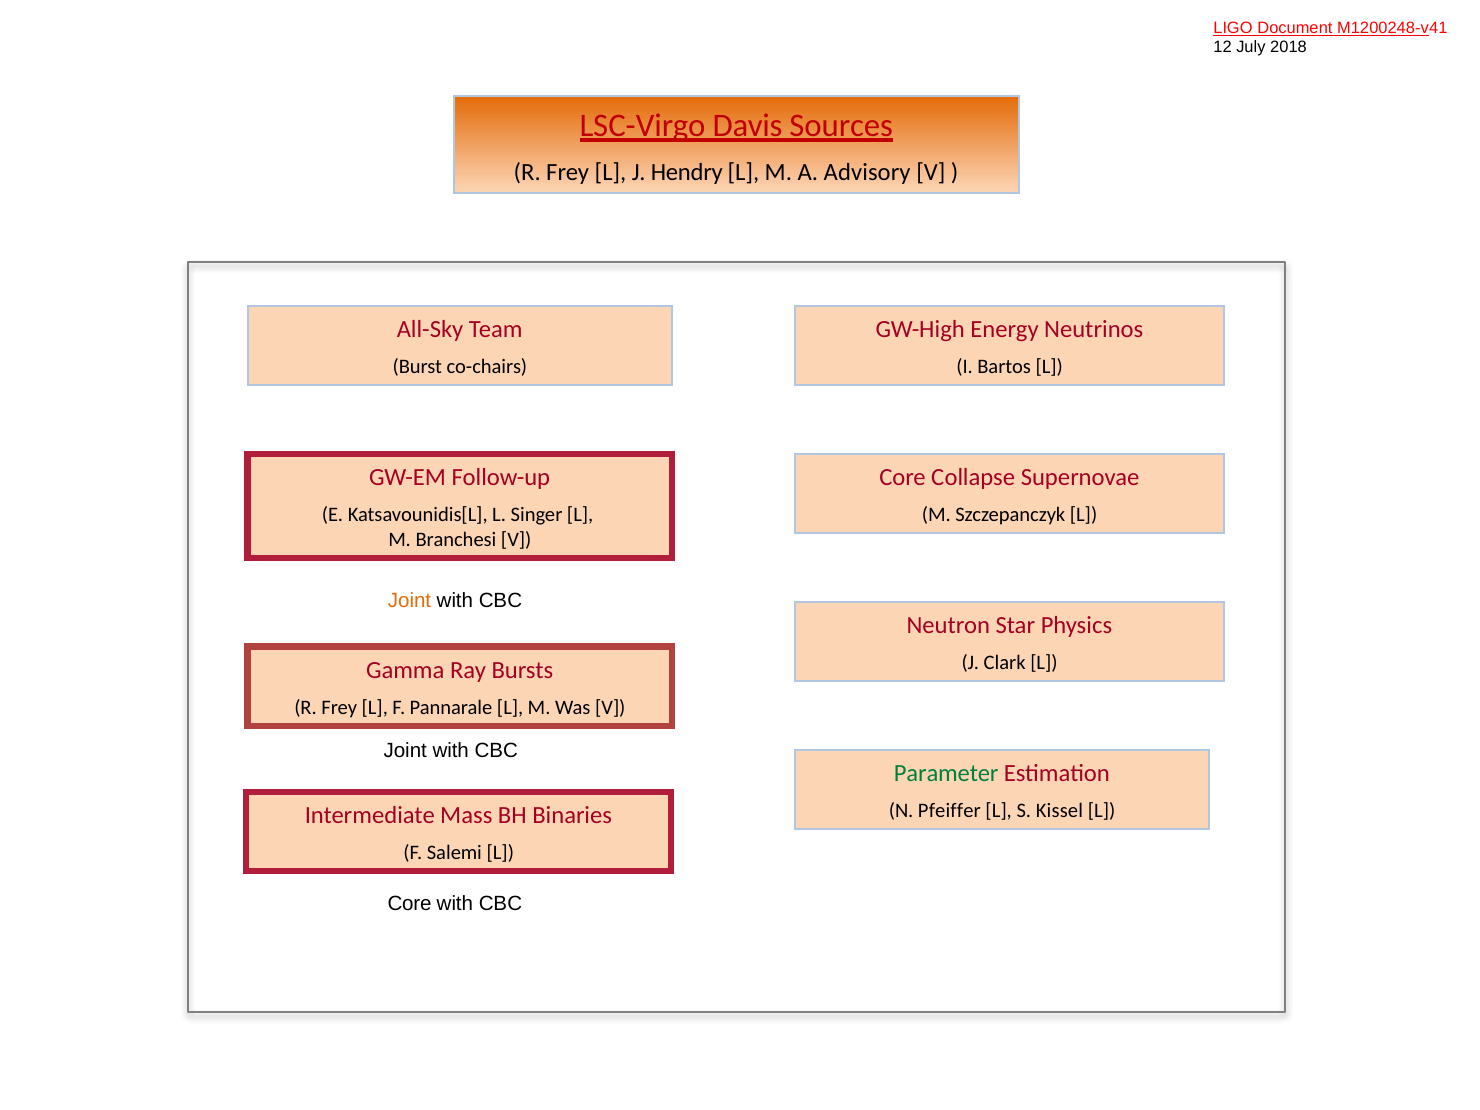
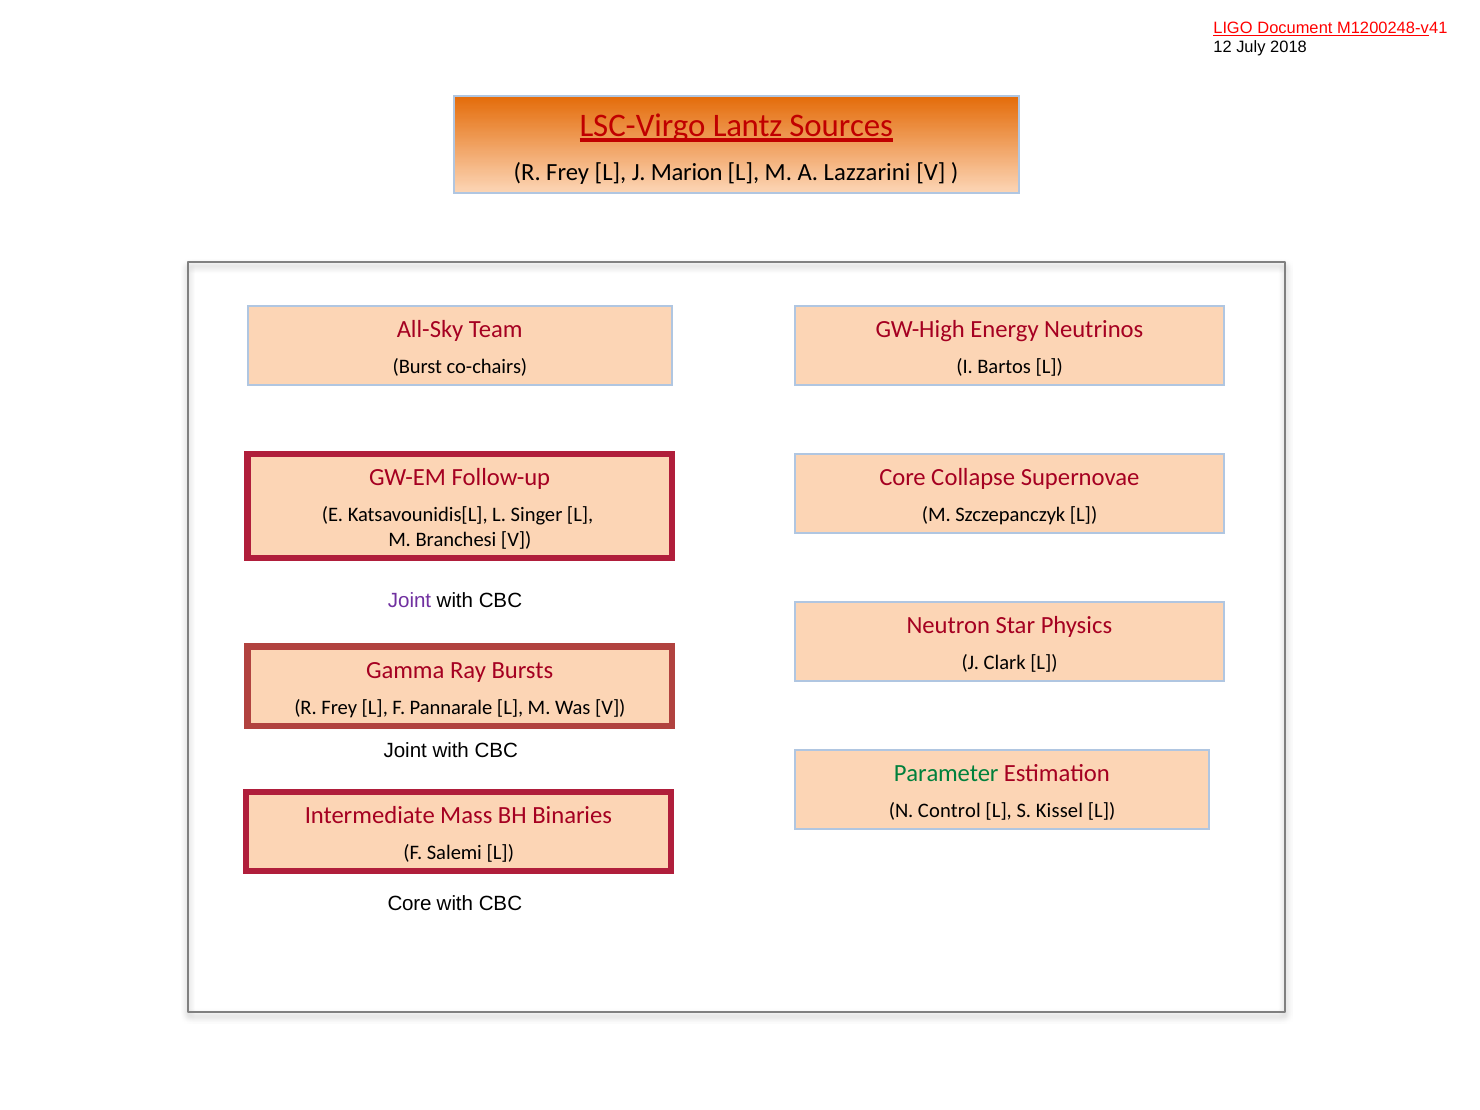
Davis: Davis -> Lantz
Hendry: Hendry -> Marion
Advisory: Advisory -> Lazzarini
Joint at (409, 601) colour: orange -> purple
Pfeiffer: Pfeiffer -> Control
